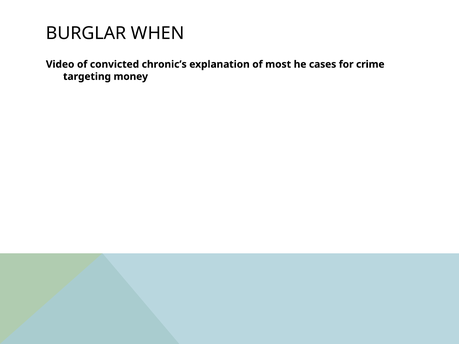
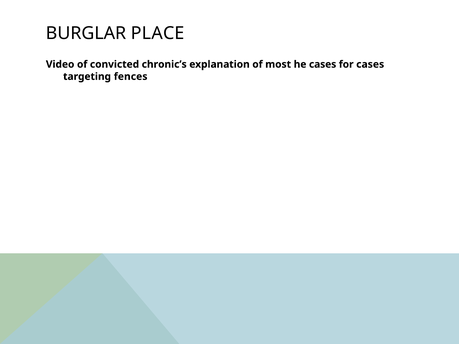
WHEN: WHEN -> PLACE
for crime: crime -> cases
money: money -> fences
